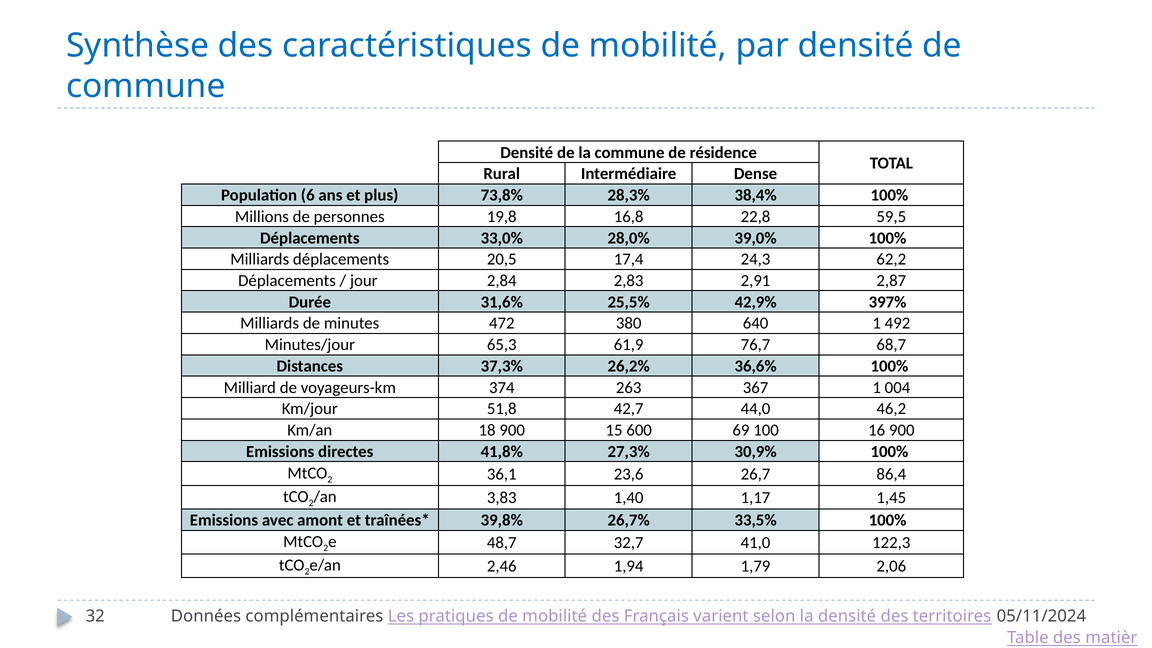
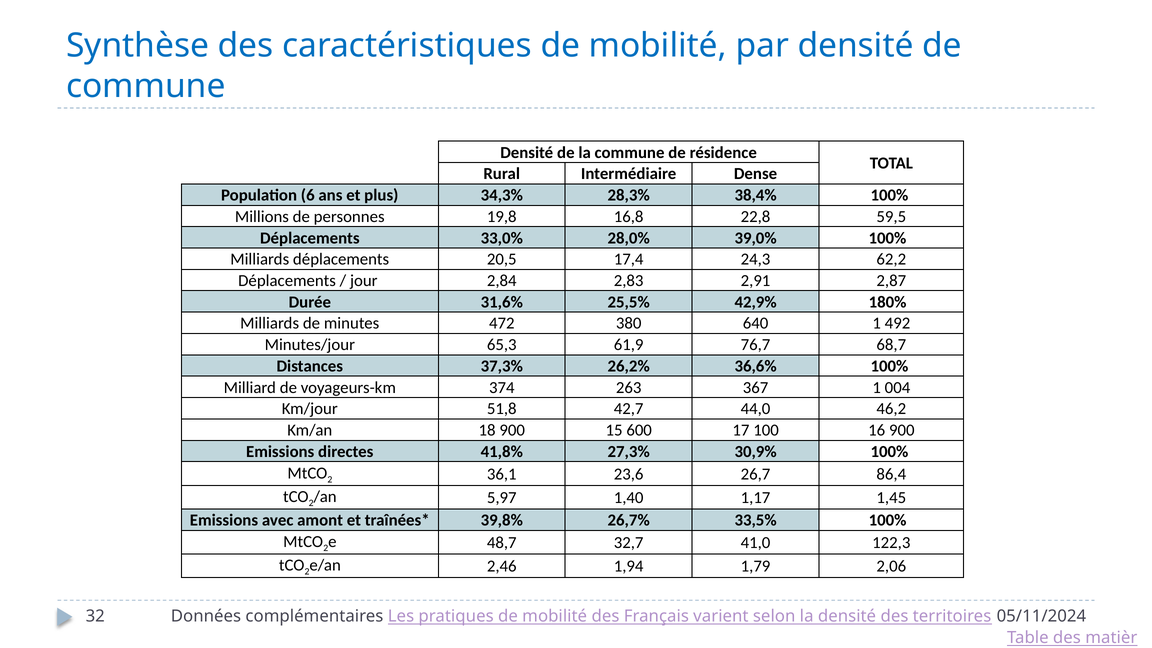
73,8%: 73,8% -> 34,3%
397%: 397% -> 180%
69: 69 -> 17
3,83: 3,83 -> 5,97
